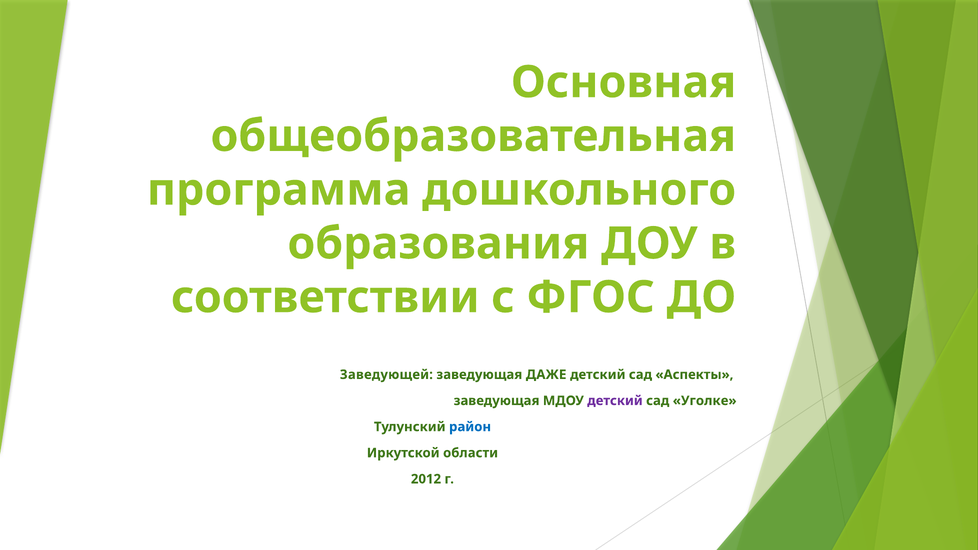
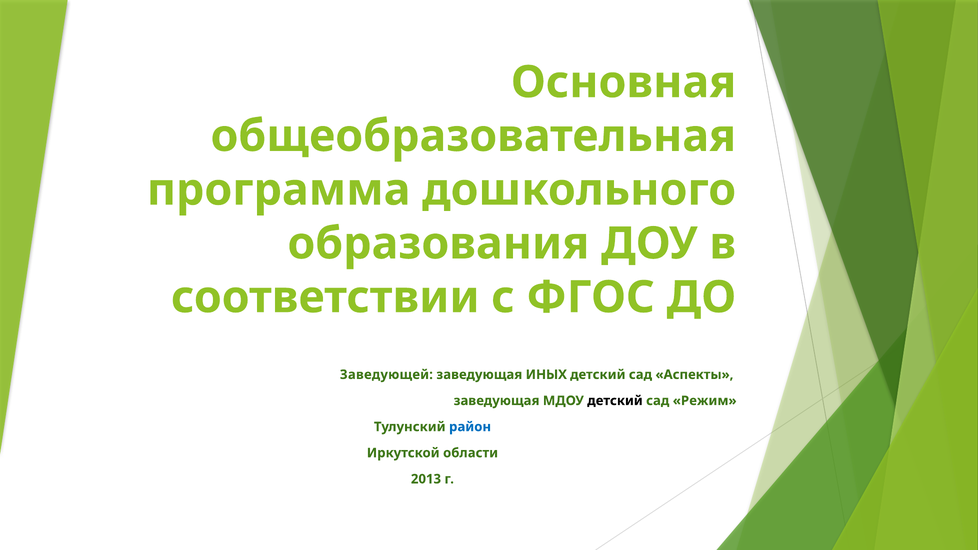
ДАЖЕ: ДАЖЕ -> ИНЫХ
детский at (615, 401) colour: purple -> black
Уголке: Уголке -> Режим
2012: 2012 -> 2013
